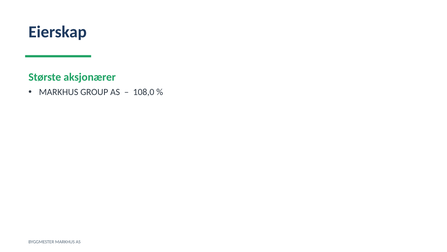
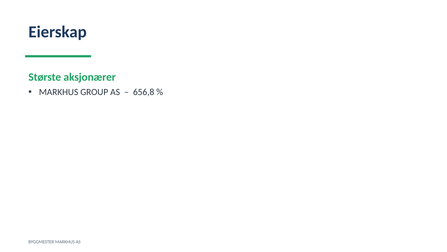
108,0: 108,0 -> 656,8
